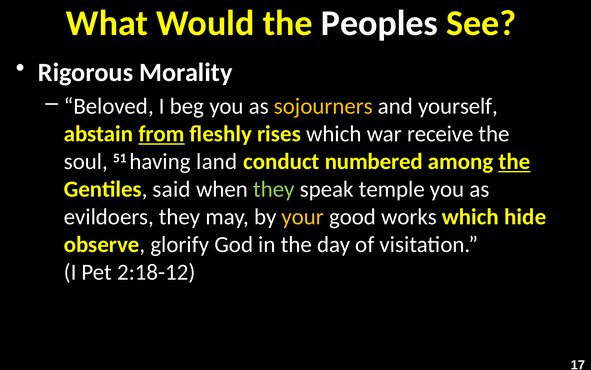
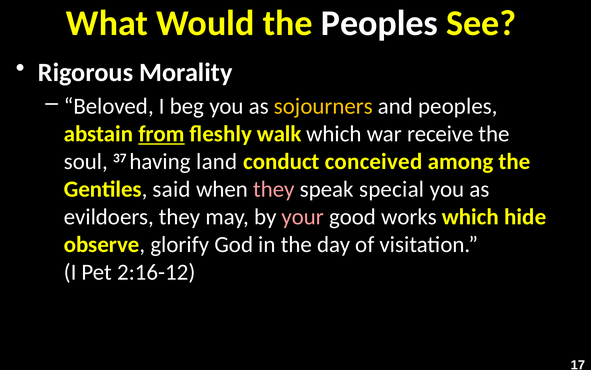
and yourself: yourself -> peoples
rises: rises -> walk
51: 51 -> 37
numbered: numbered -> conceived
the at (514, 161) underline: present -> none
they at (274, 189) colour: light green -> pink
temple: temple -> special
your colour: yellow -> pink
2:18-12: 2:18-12 -> 2:16-12
